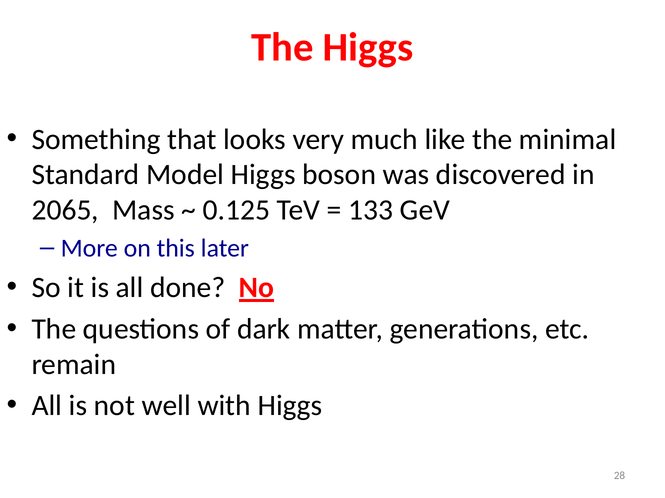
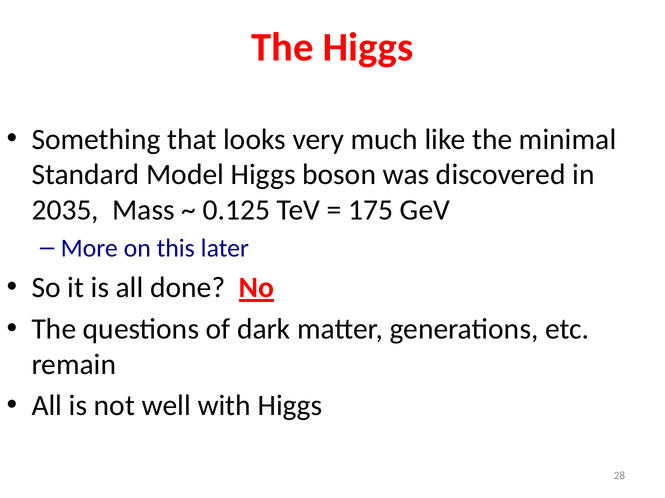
2065: 2065 -> 2035
133: 133 -> 175
